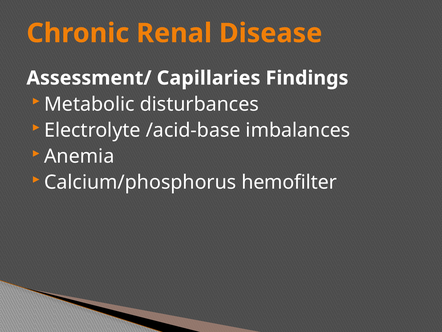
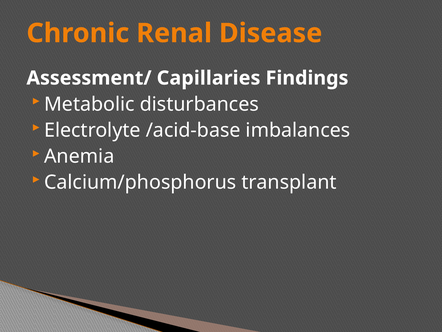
hemofilter: hemofilter -> transplant
